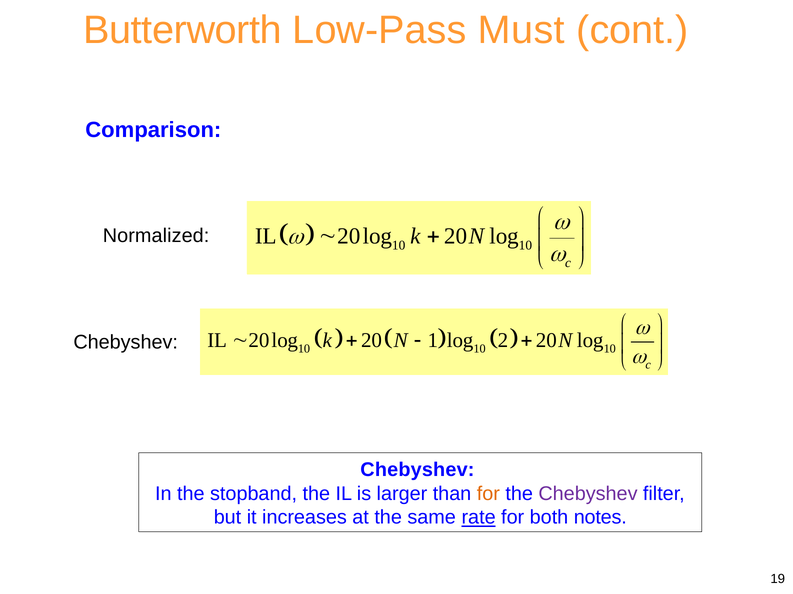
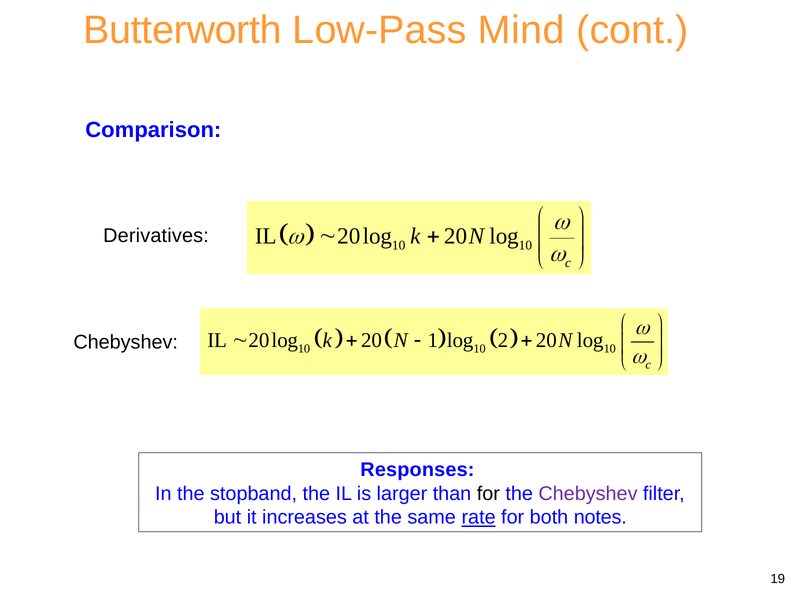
Must: Must -> Mind
Normalized: Normalized -> Derivatives
Chebyshev at (417, 471): Chebyshev -> Responses
for at (488, 494) colour: orange -> black
